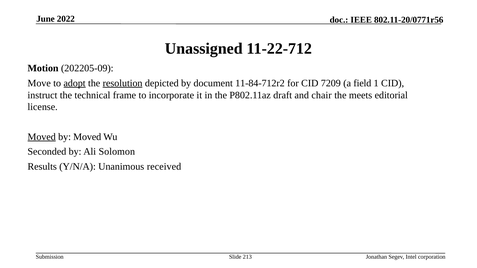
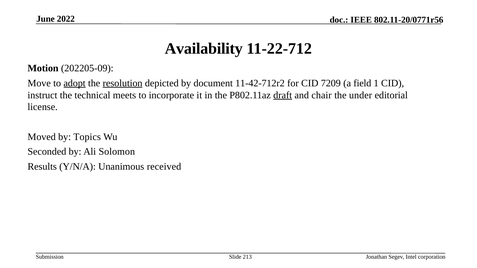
Unassigned: Unassigned -> Availability
11-84-712r2: 11-84-712r2 -> 11-42-712r2
frame: frame -> meets
draft underline: none -> present
meets: meets -> under
Moved at (42, 137) underline: present -> none
by Moved: Moved -> Topics
